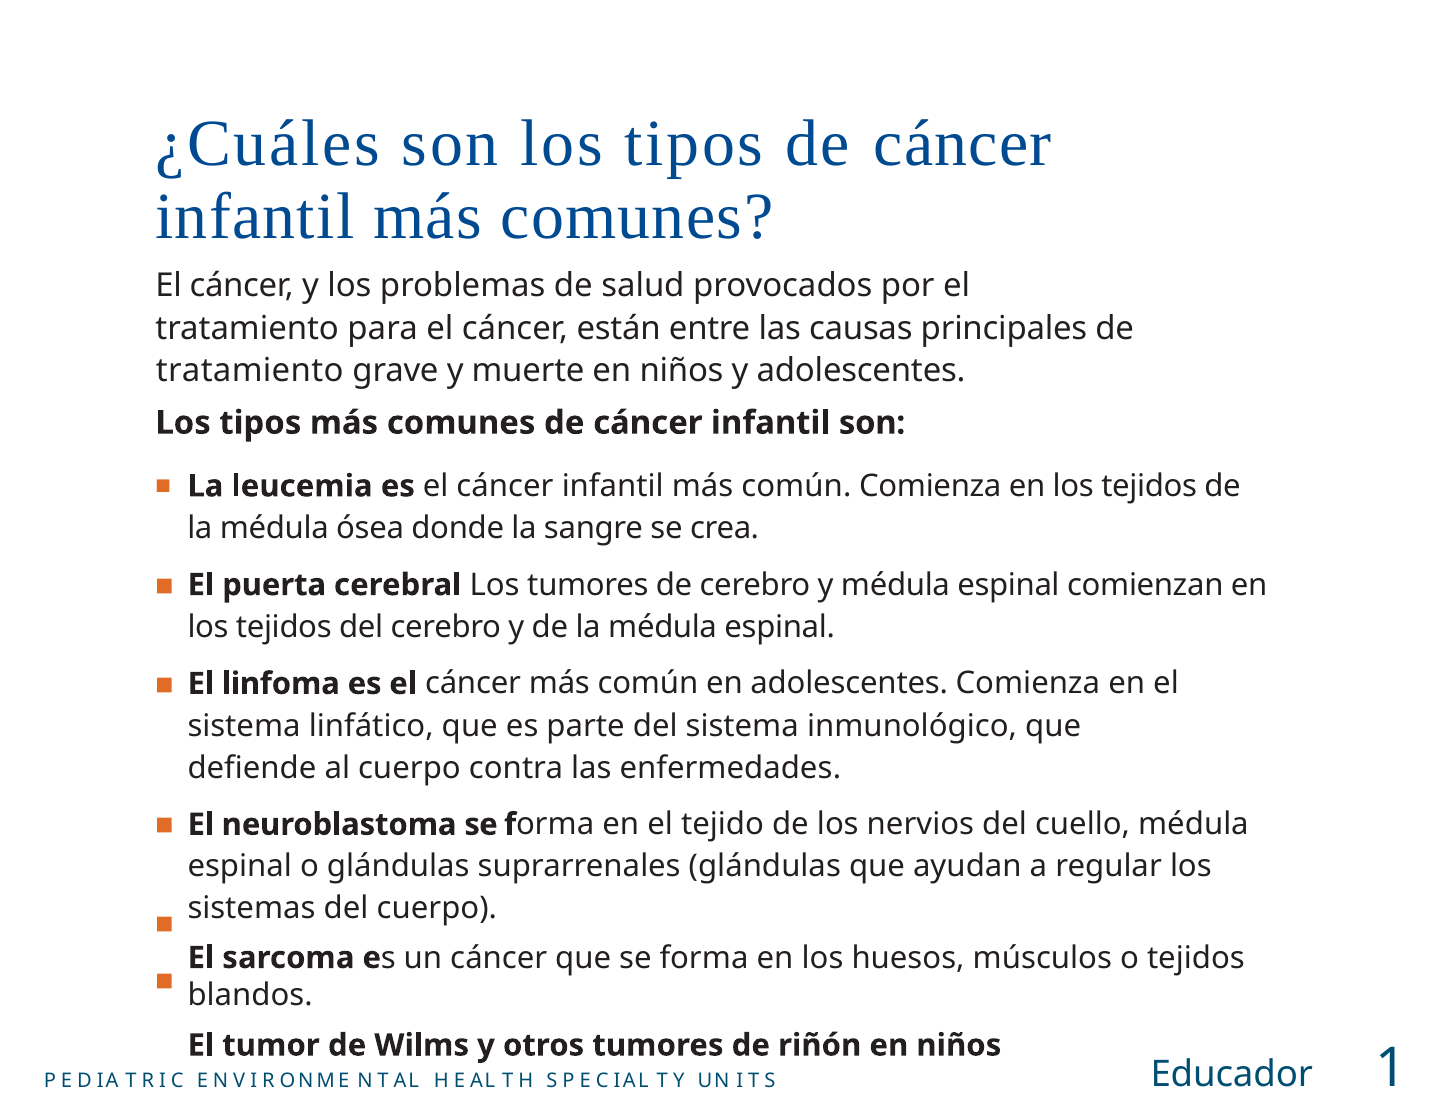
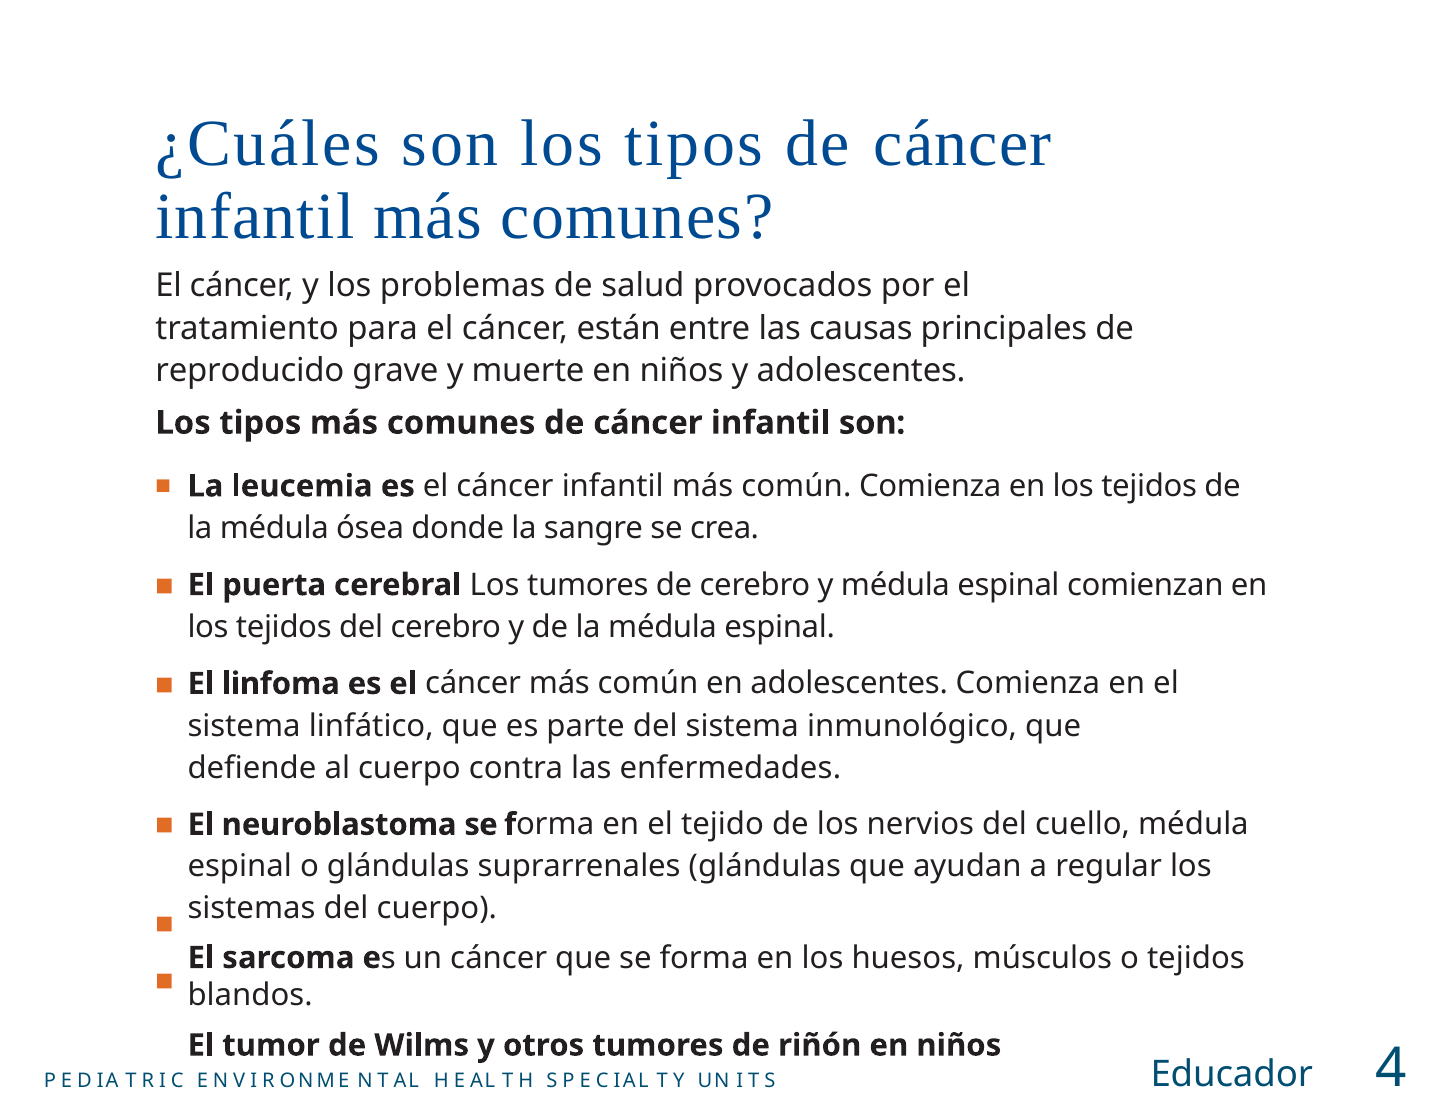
tratamiento at (250, 370): tratamiento -> reproducido
1: 1 -> 4
